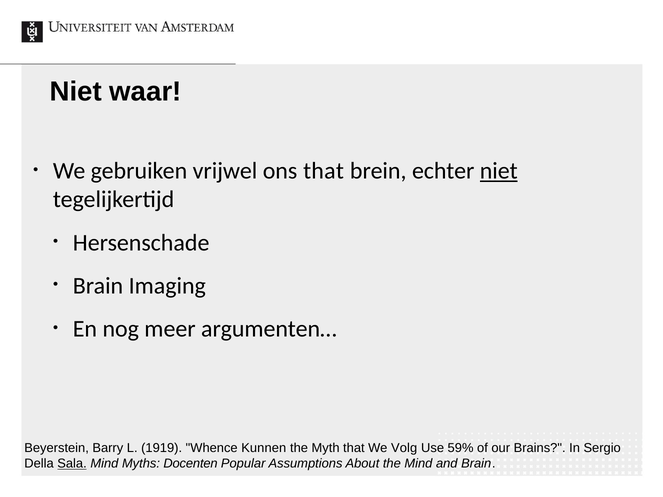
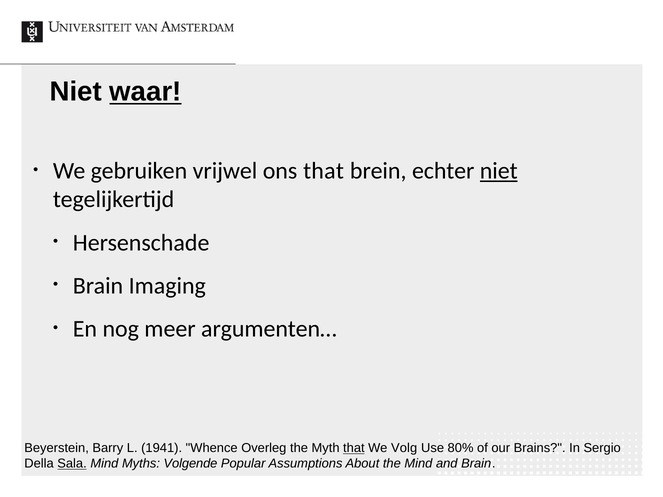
waar underline: none -> present
1919: 1919 -> 1941
Kunnen: Kunnen -> Overleg
that at (354, 448) underline: none -> present
59%: 59% -> 80%
Docenten: Docenten -> Volgende
